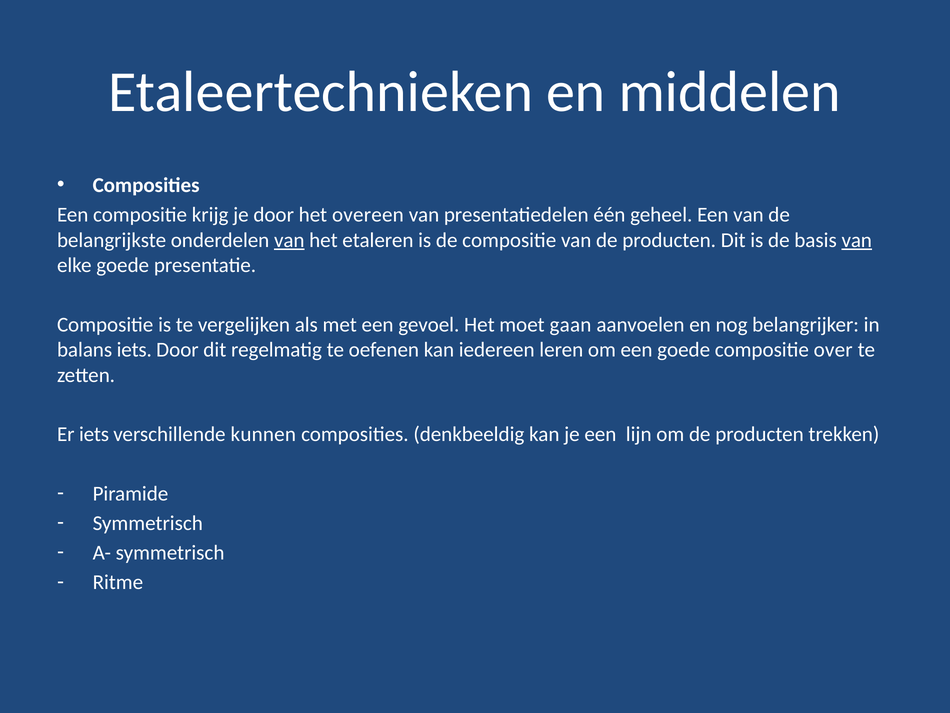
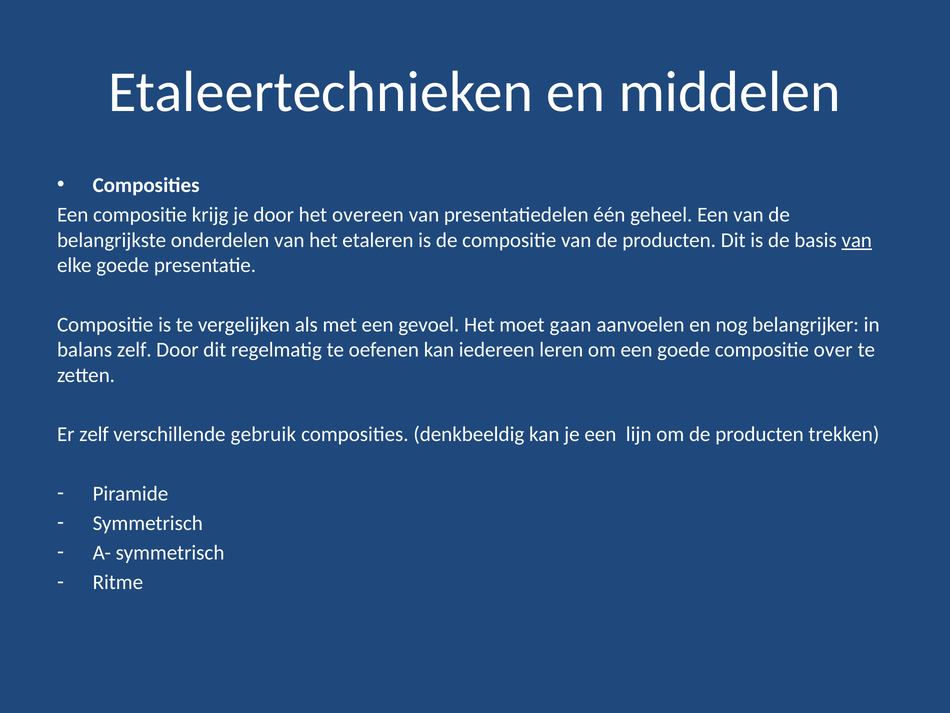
van at (289, 240) underline: present -> none
balans iets: iets -> zelf
Er iets: iets -> zelf
kunnen: kunnen -> gebruik
